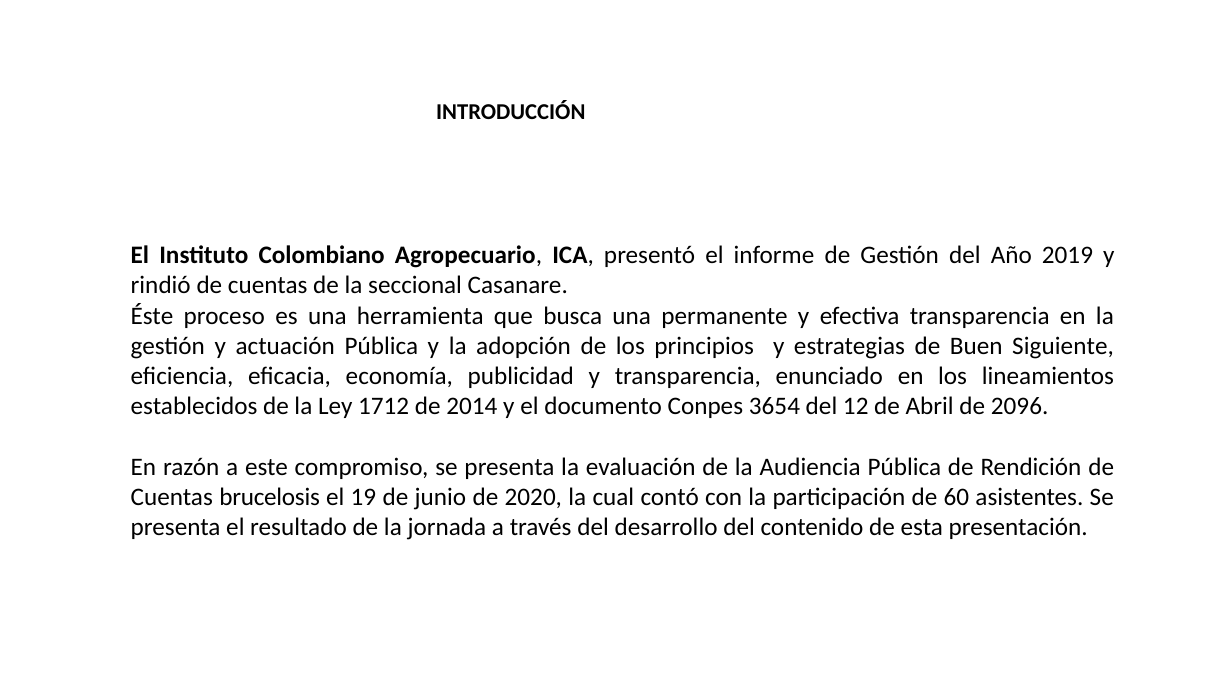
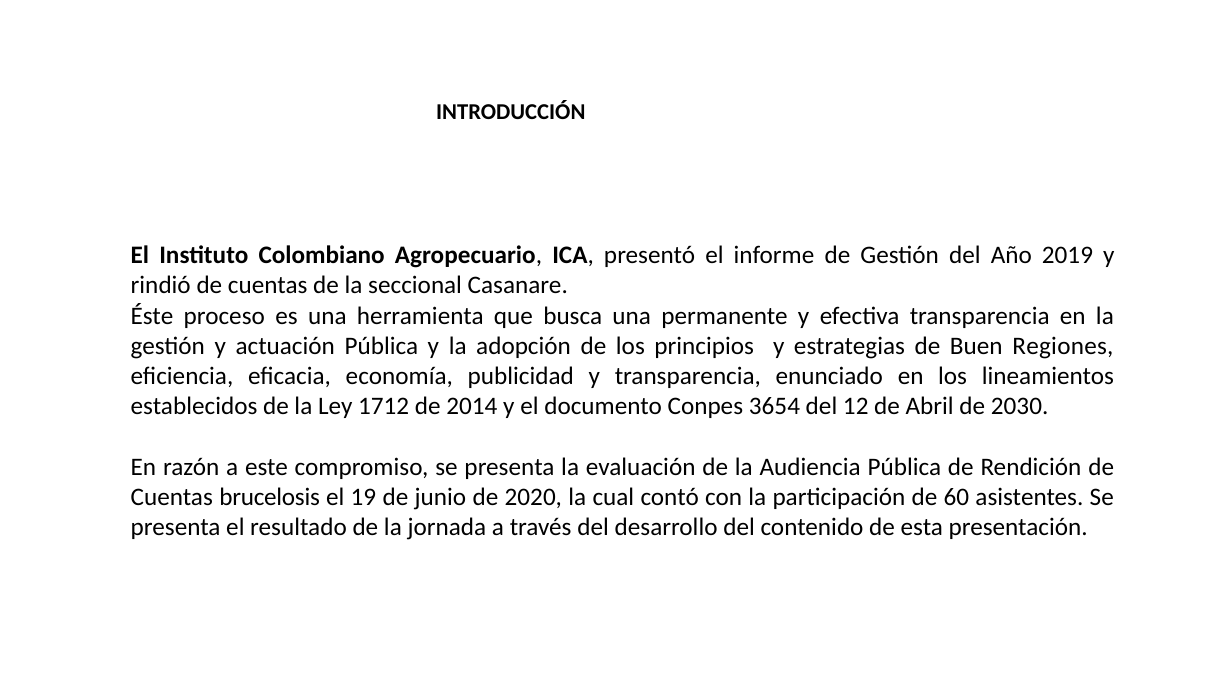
Siguiente: Siguiente -> Regiones
2096: 2096 -> 2030
